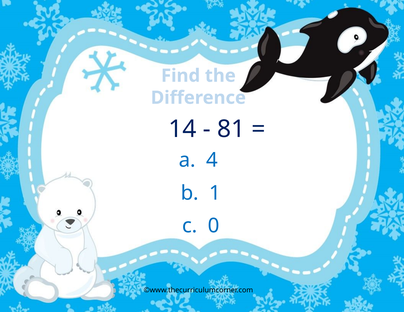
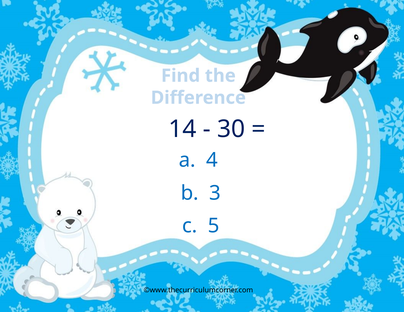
81: 81 -> 30
1: 1 -> 3
0: 0 -> 5
